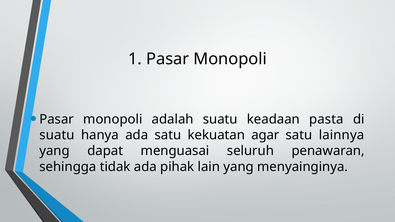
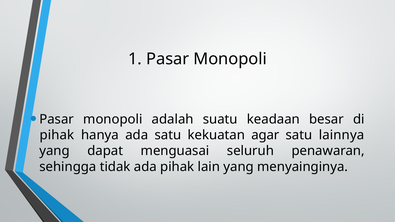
pasta: pasta -> besar
suatu at (57, 135): suatu -> pihak
